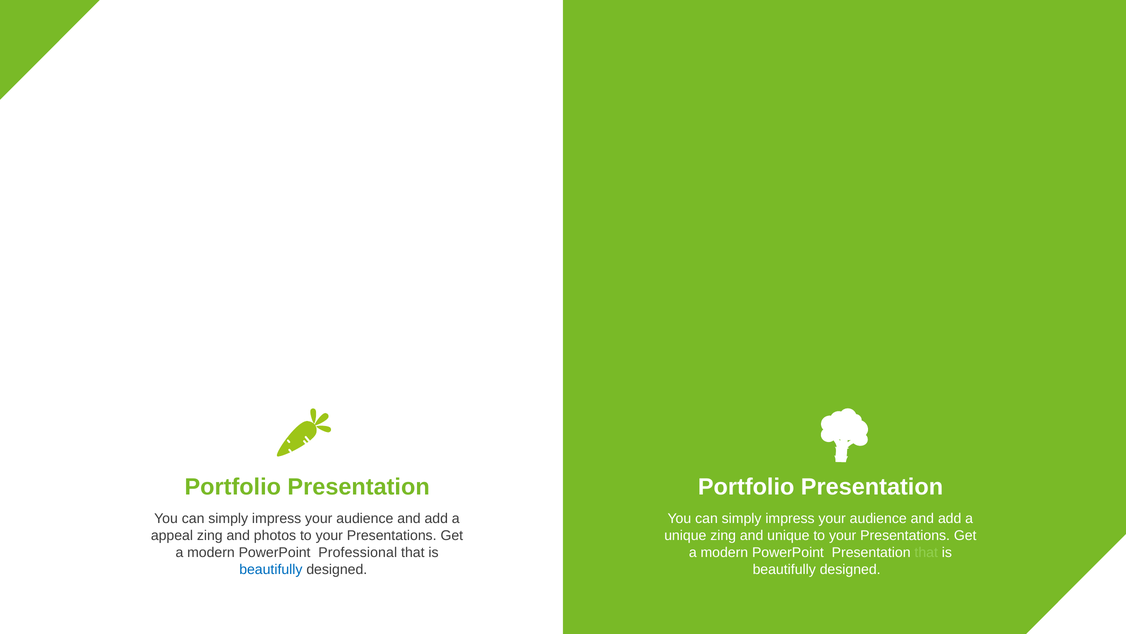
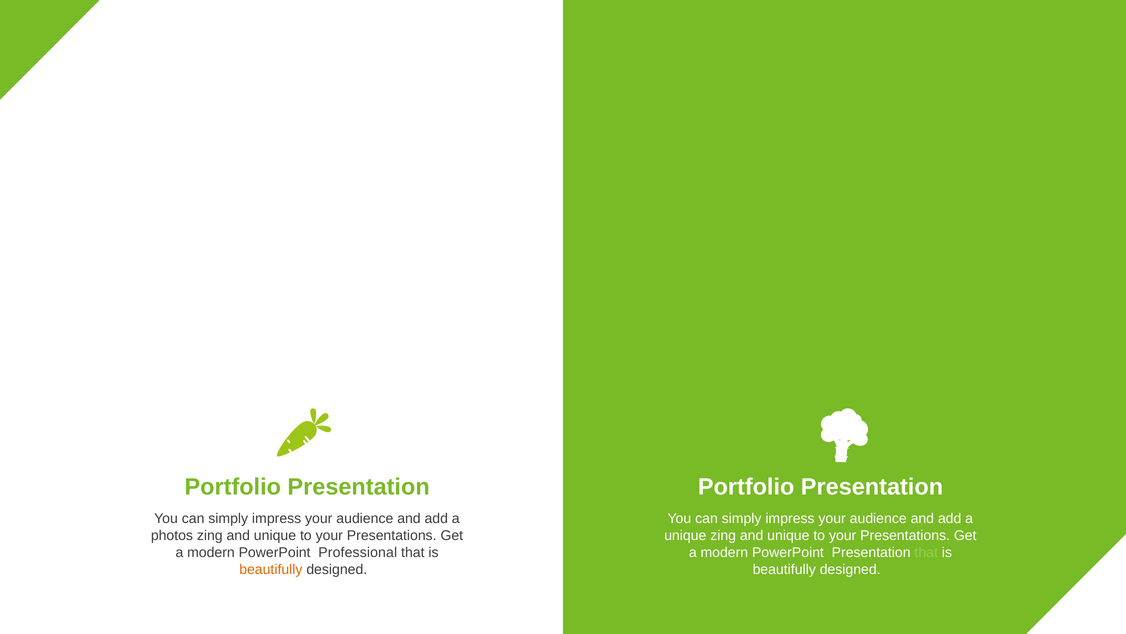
appeal: appeal -> photos
photos at (275, 535): photos -> unique
beautifully at (271, 569) colour: blue -> orange
